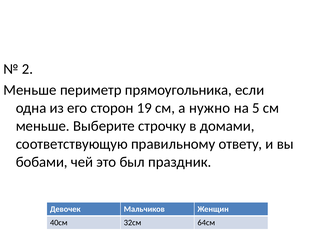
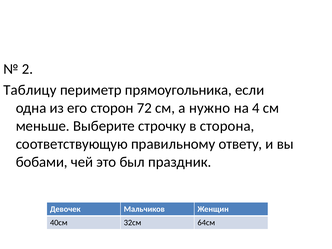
Меньше at (30, 90): Меньше -> Таблицу
19: 19 -> 72
5: 5 -> 4
домами: домами -> сторона
